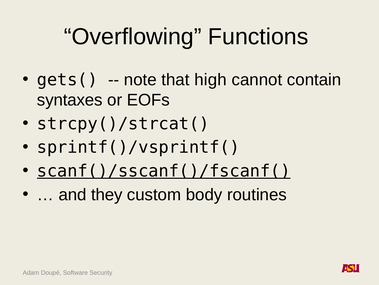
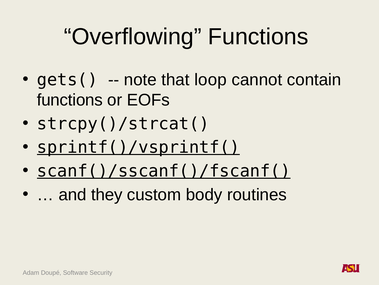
high: high -> loop
syntaxes at (70, 100): syntaxes -> functions
sprintf()/vsprintf( underline: none -> present
